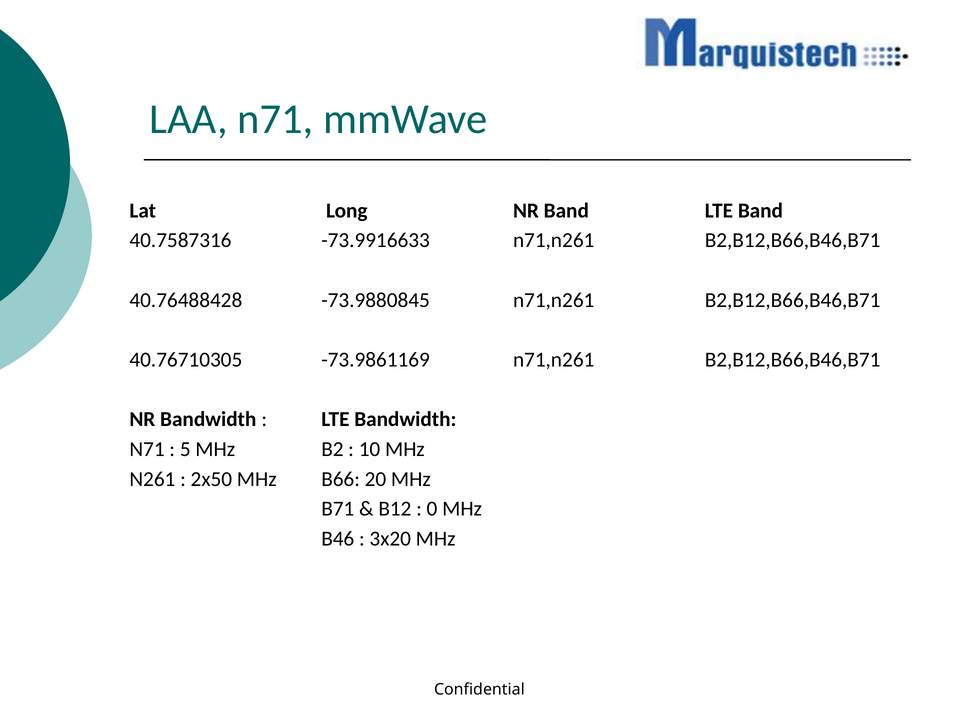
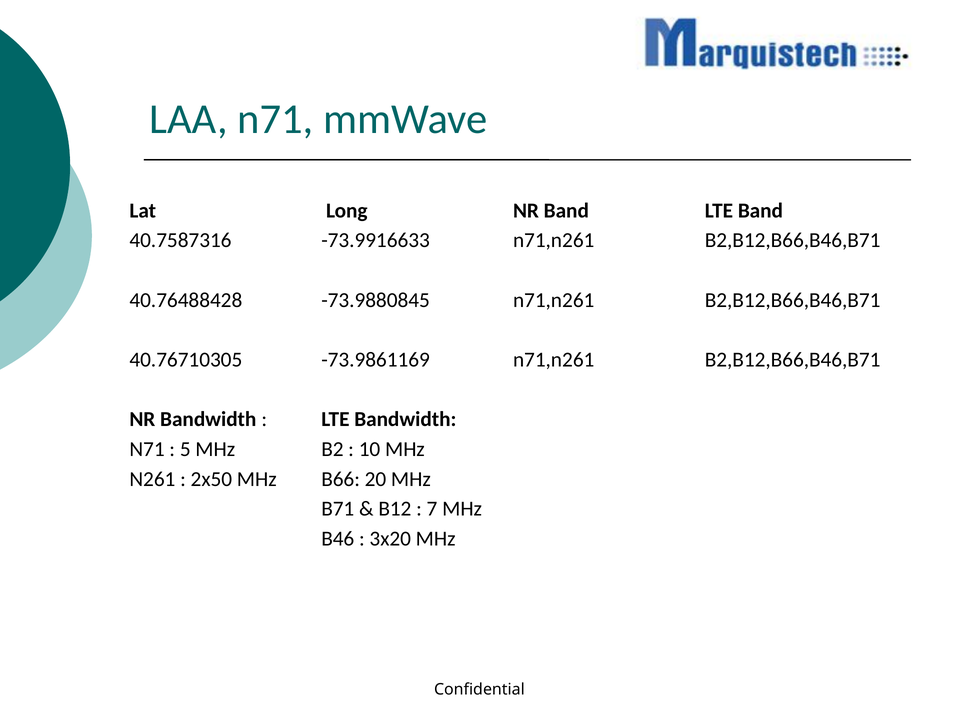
0: 0 -> 7
